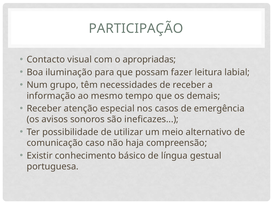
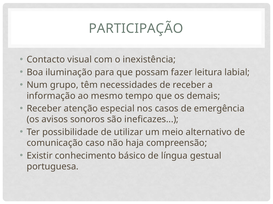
apropriadas: apropriadas -> inexistência
